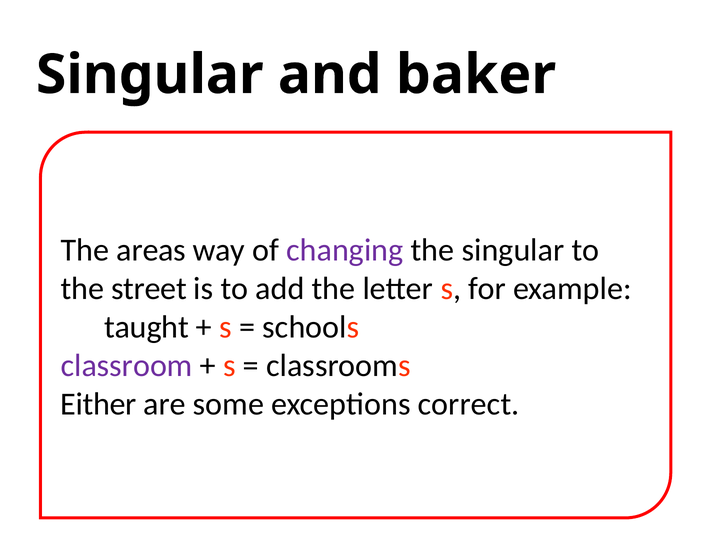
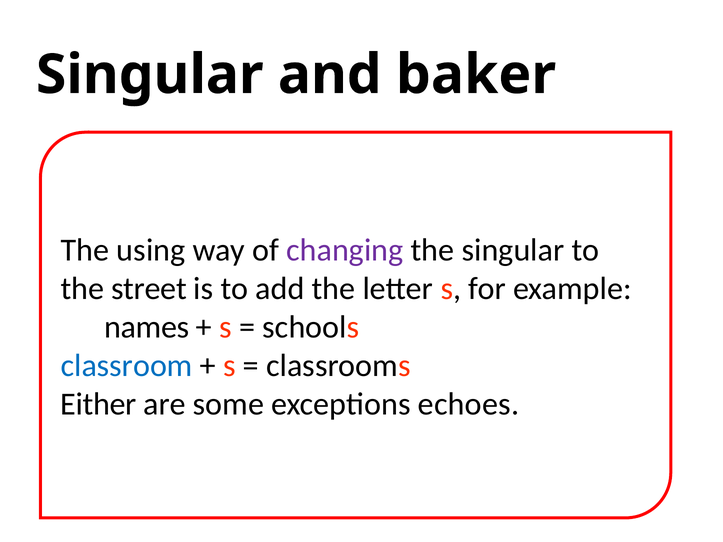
areas: areas -> using
taught: taught -> names
classroom colour: purple -> blue
correct: correct -> echoes
